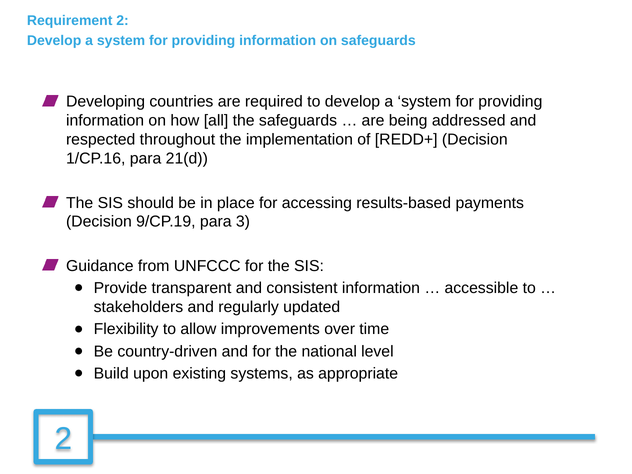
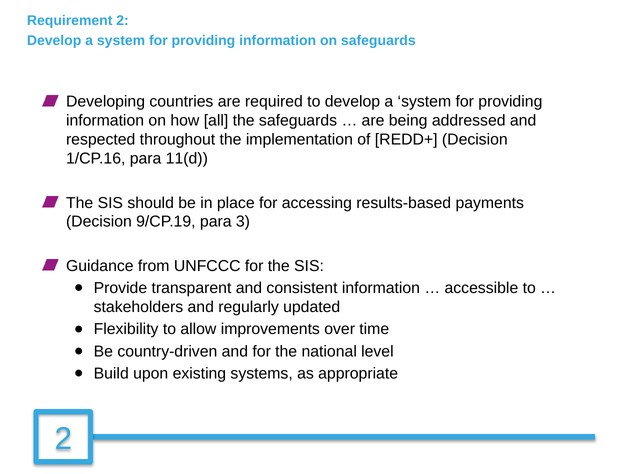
21(d: 21(d -> 11(d
